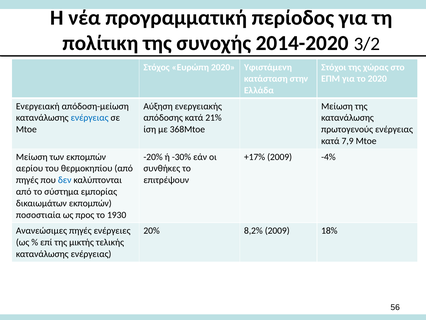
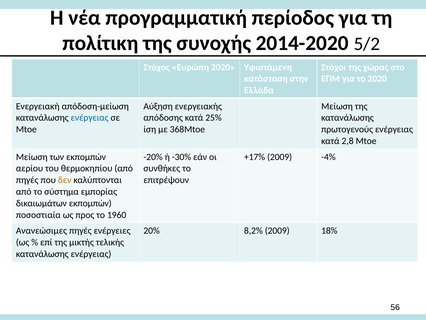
3/2: 3/2 -> 5/2
21%: 21% -> 25%
7,9: 7,9 -> 2,8
δεν colour: blue -> orange
1930: 1930 -> 1960
